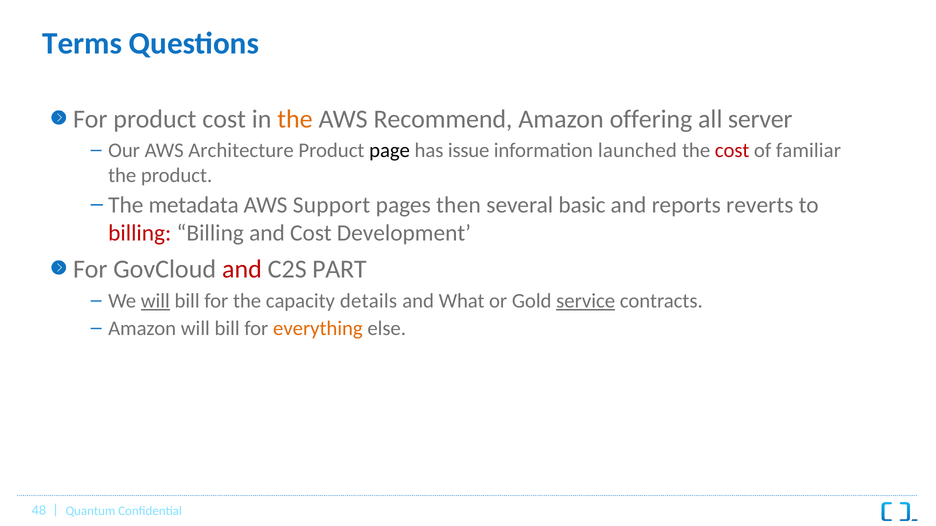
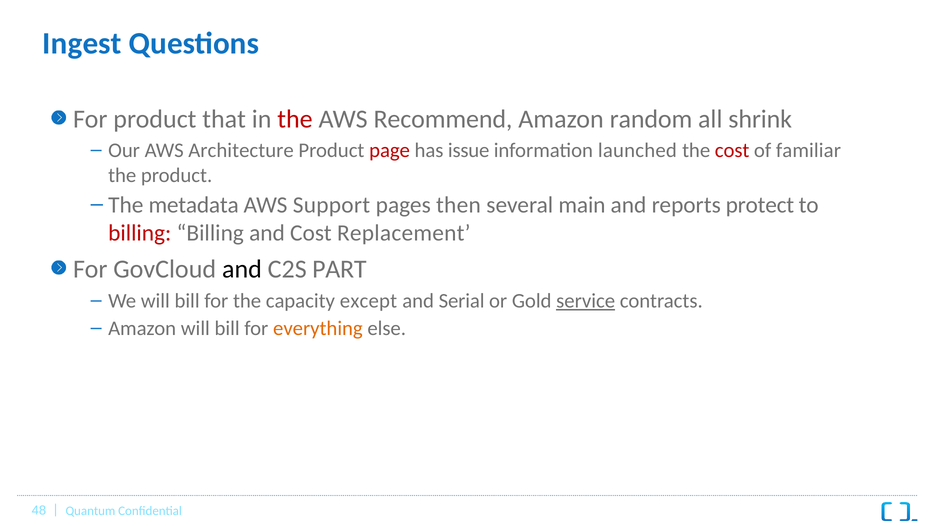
Terms: Terms -> Ingest
product cost: cost -> that
the at (295, 119) colour: orange -> red
offering: offering -> random
server: server -> shrink
page colour: black -> red
basic: basic -> main
reverts: reverts -> protect
Development: Development -> Replacement
and at (242, 269) colour: red -> black
will at (155, 301) underline: present -> none
details: details -> except
What: What -> Serial
